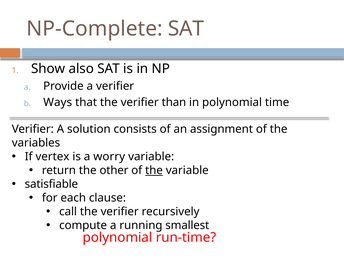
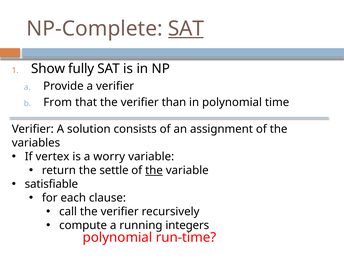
SAT at (186, 29) underline: none -> present
also: also -> fully
Ways: Ways -> From
other: other -> settle
smallest: smallest -> integers
